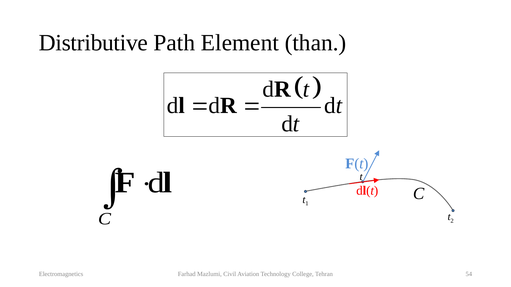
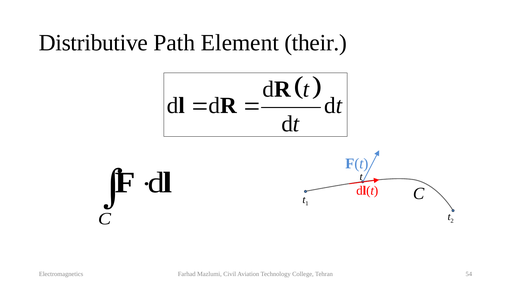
than: than -> their
